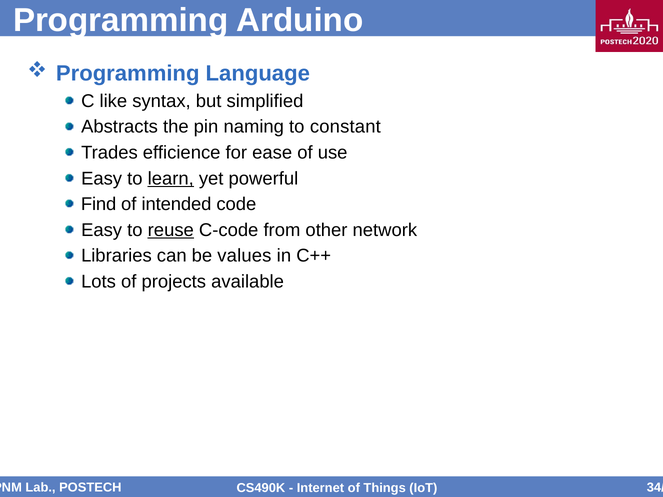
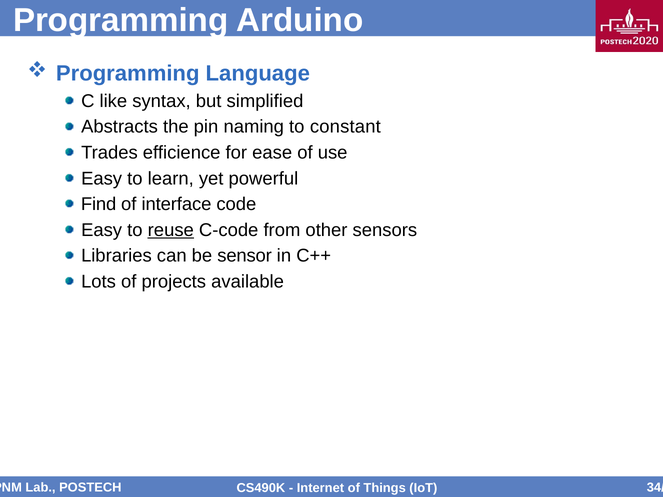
learn underline: present -> none
intended: intended -> interface
network: network -> sensors
values: values -> sensor
